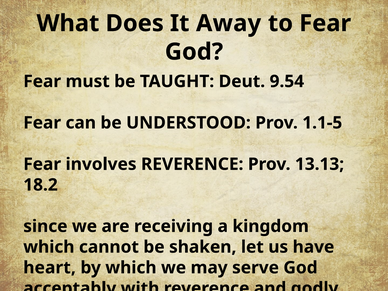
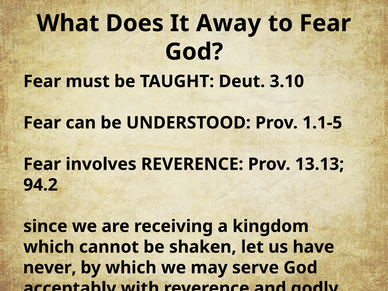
9.54: 9.54 -> 3.10
18.2: 18.2 -> 94.2
heart: heart -> never
